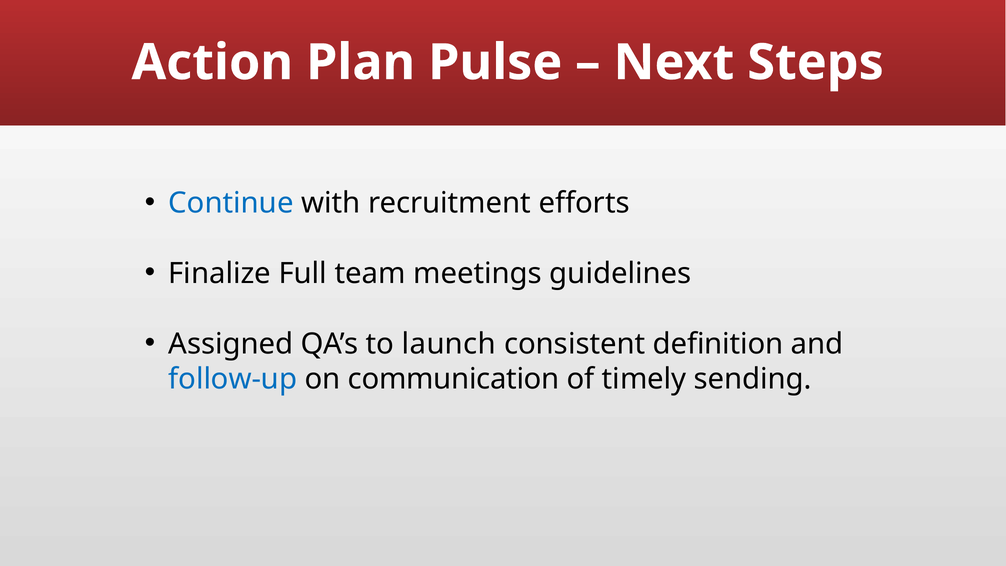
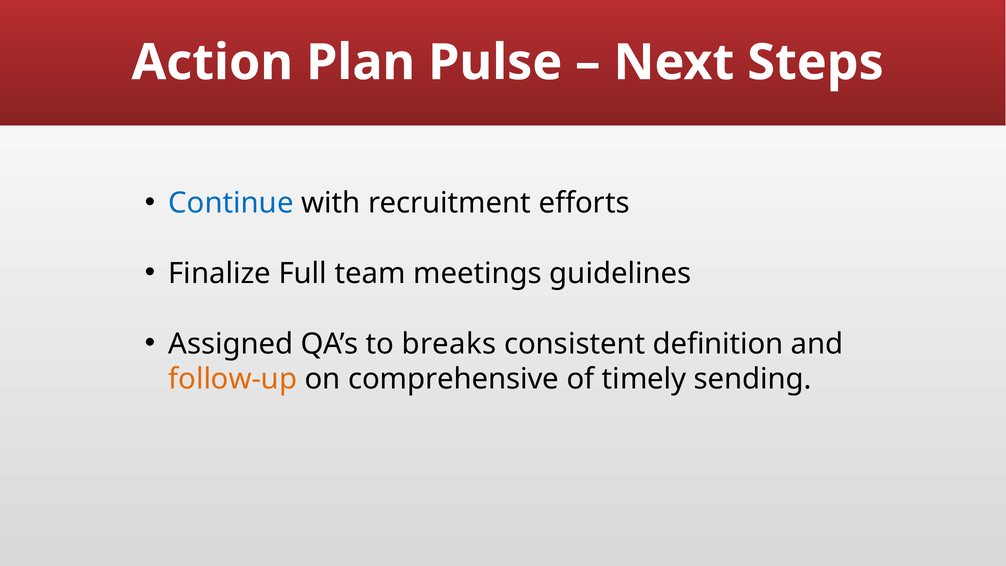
launch: launch -> breaks
follow-up colour: blue -> orange
communication: communication -> comprehensive
